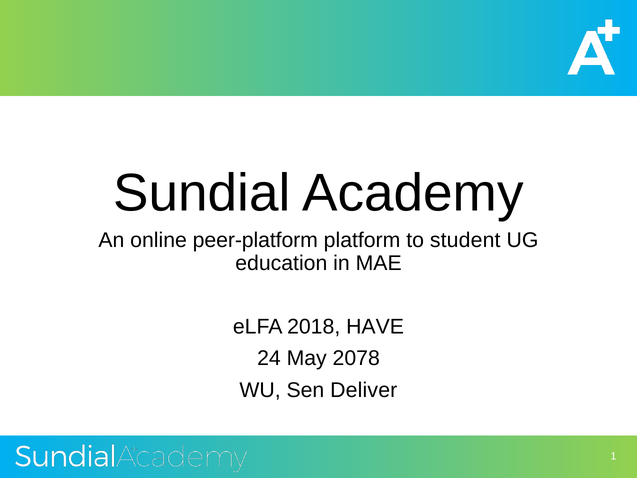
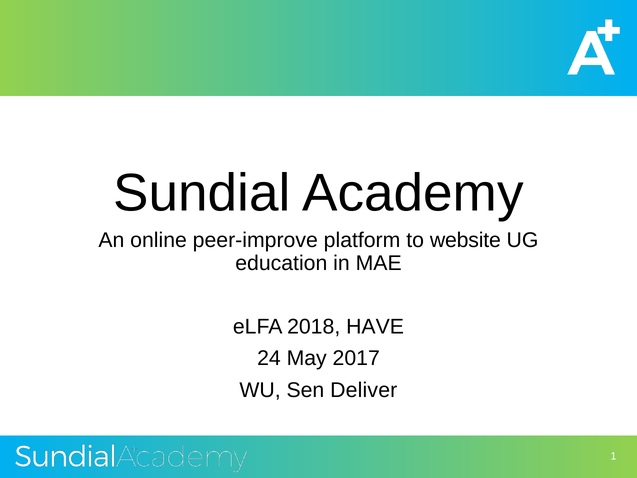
peer-platform: peer-platform -> peer-improve
student: student -> website
2078: 2078 -> 2017
